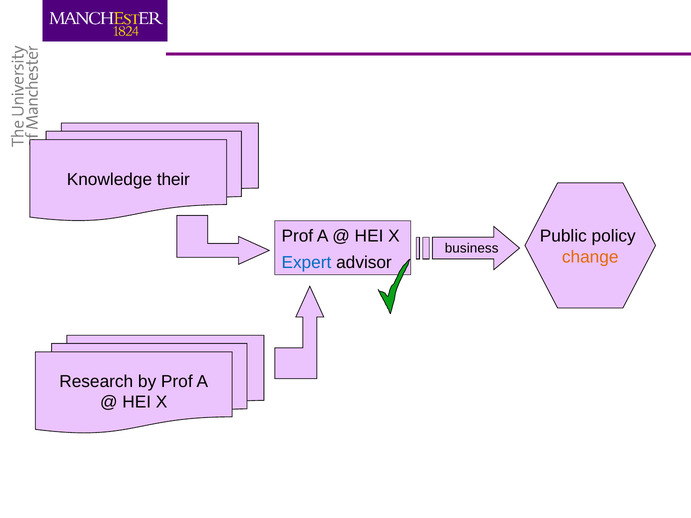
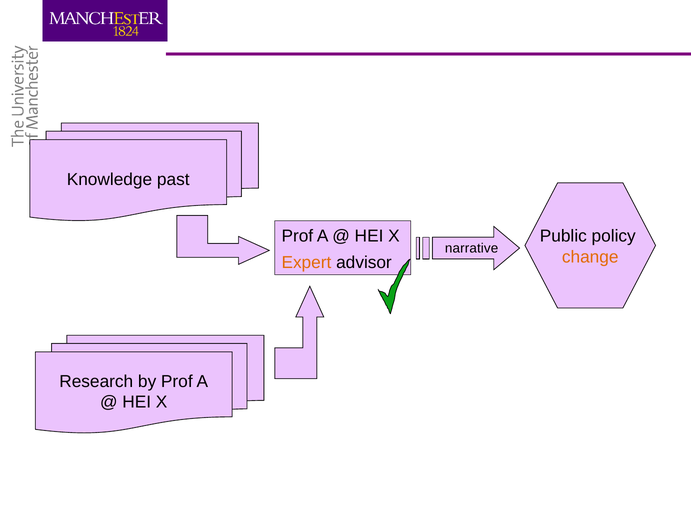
their: their -> past
business: business -> narrative
Expert colour: blue -> orange
